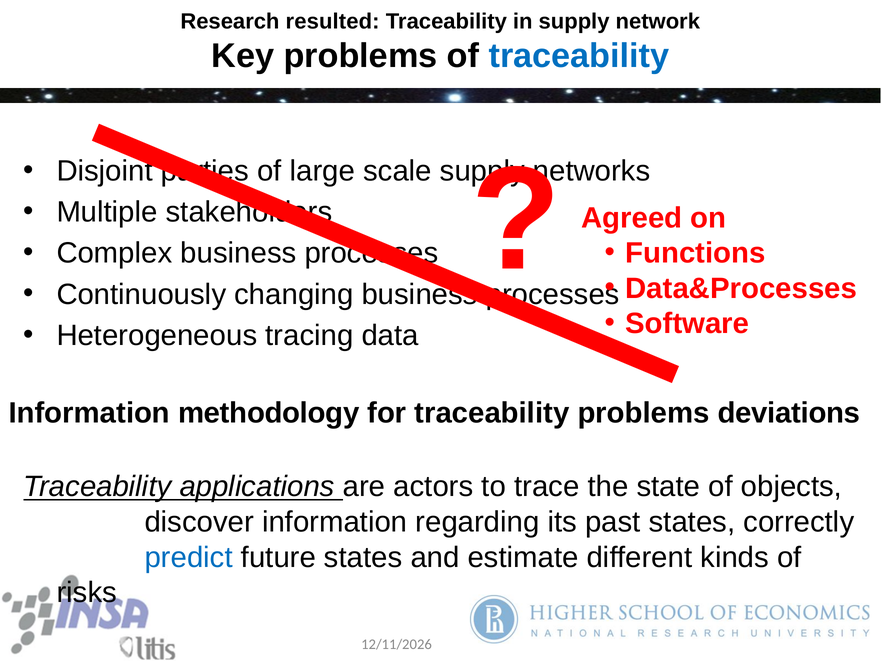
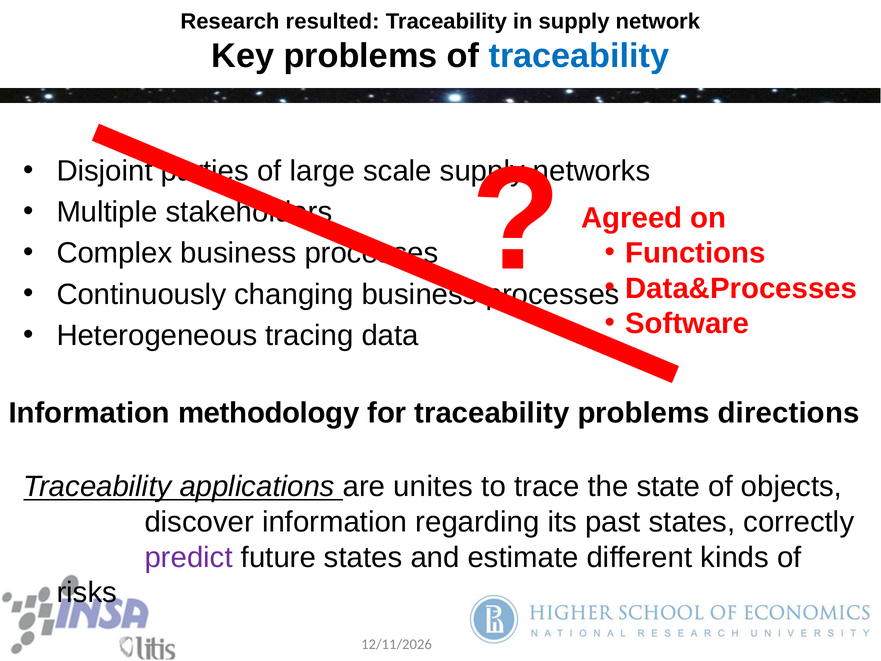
deviations: deviations -> directions
actors: actors -> unites
predict colour: blue -> purple
